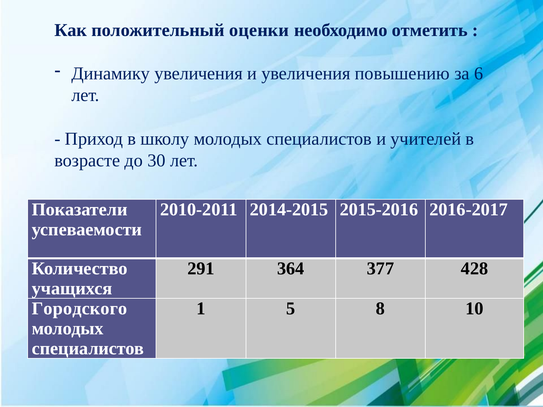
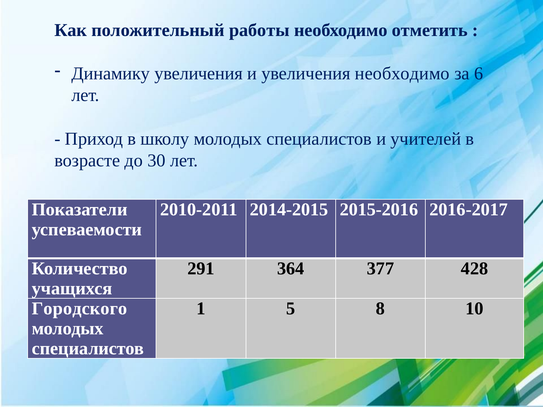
оценки: оценки -> работы
увеличения повышению: повышению -> необходимо
